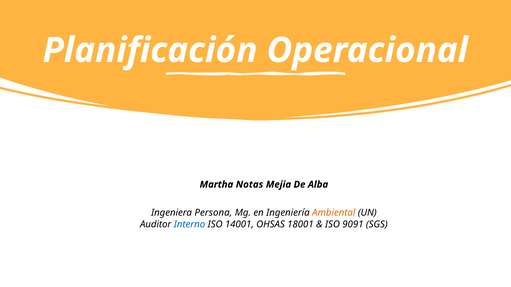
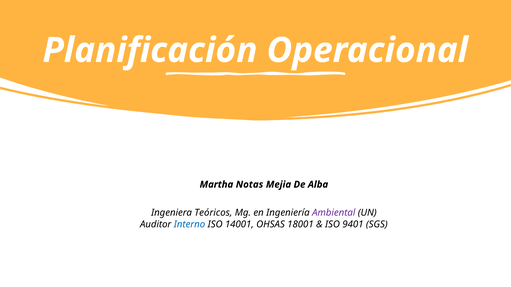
Persona: Persona -> Teóricos
Ambiental colour: orange -> purple
9091: 9091 -> 9401
